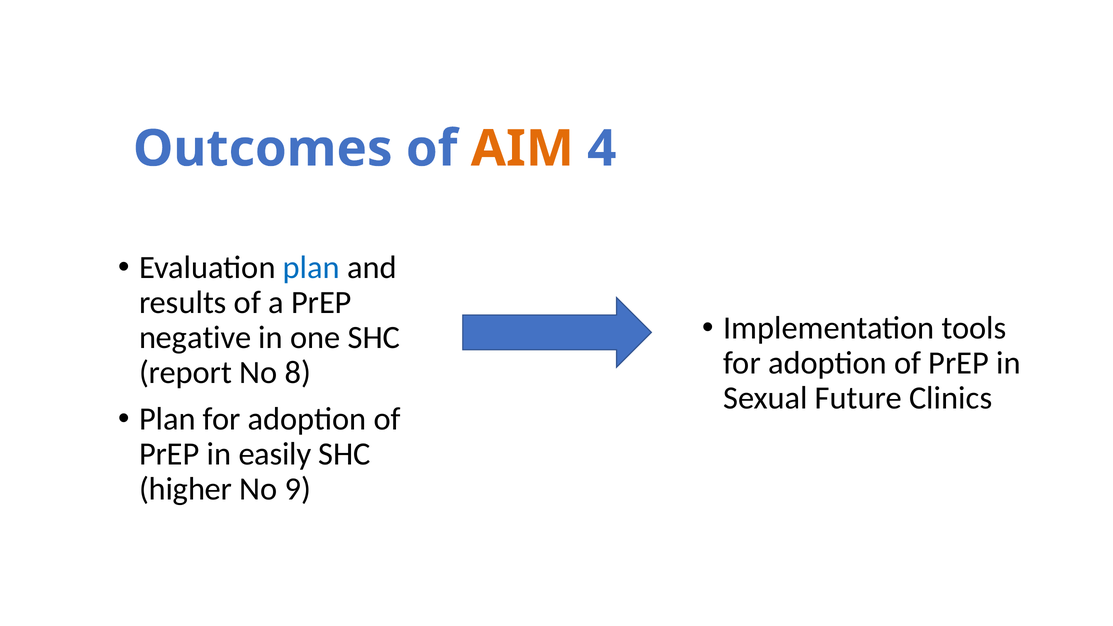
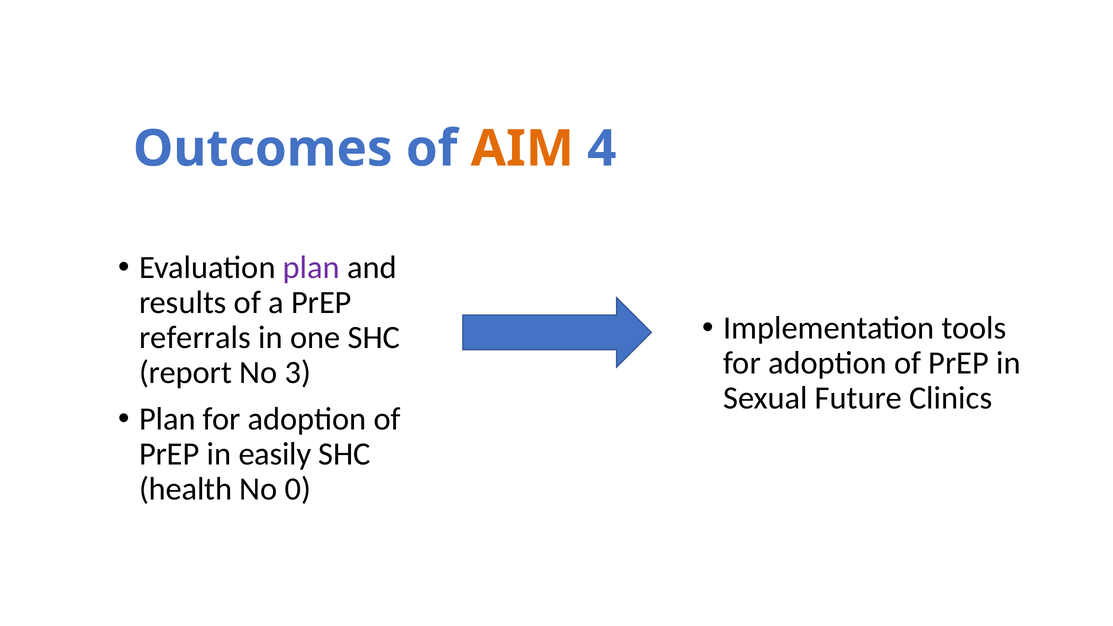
plan at (311, 268) colour: blue -> purple
negative: negative -> referrals
8: 8 -> 3
higher: higher -> health
9: 9 -> 0
